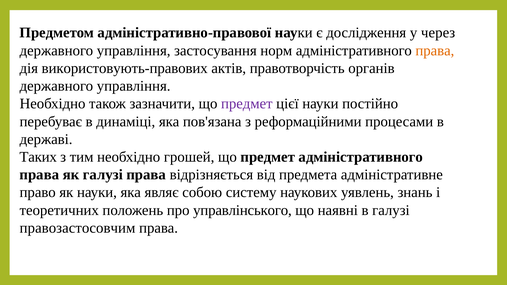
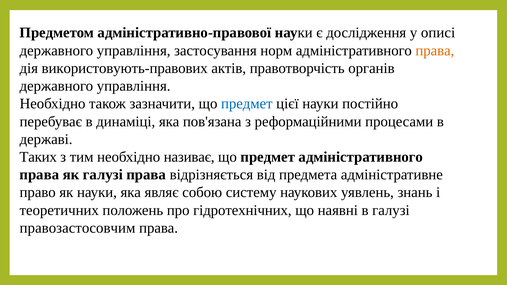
через: через -> описі
предмет at (247, 104) colour: purple -> blue
грошей: грошей -> називає
управлінського: управлінського -> гідротехнічних
